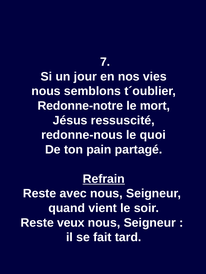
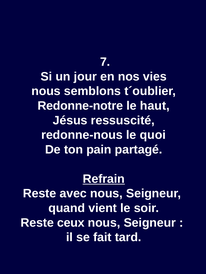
mort: mort -> haut
veux: veux -> ceux
